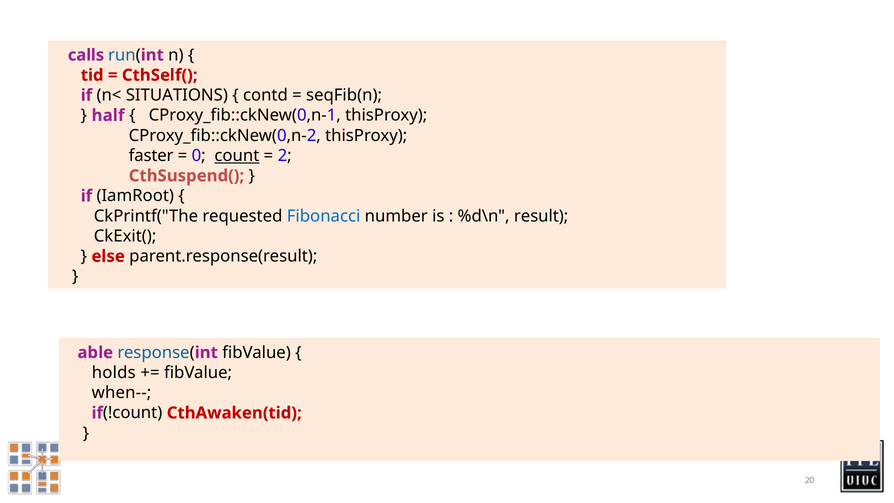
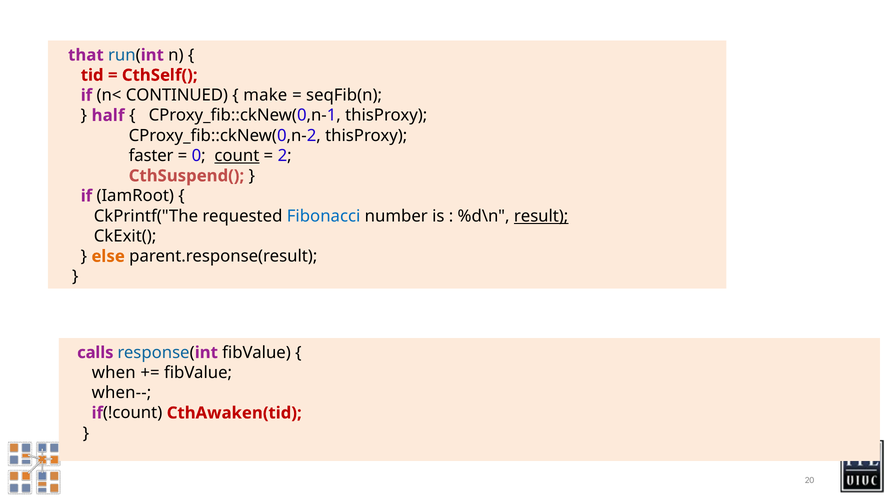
calls: calls -> that
SITUATIONS: SITUATIONS -> CONTINUED
contd: contd -> make
result underline: none -> present
else colour: red -> orange
able: able -> calls
holds: holds -> when
